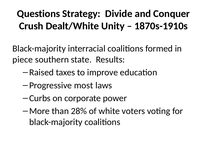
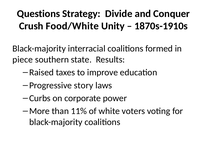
Dealt/White: Dealt/White -> Food/White
most: most -> story
28%: 28% -> 11%
